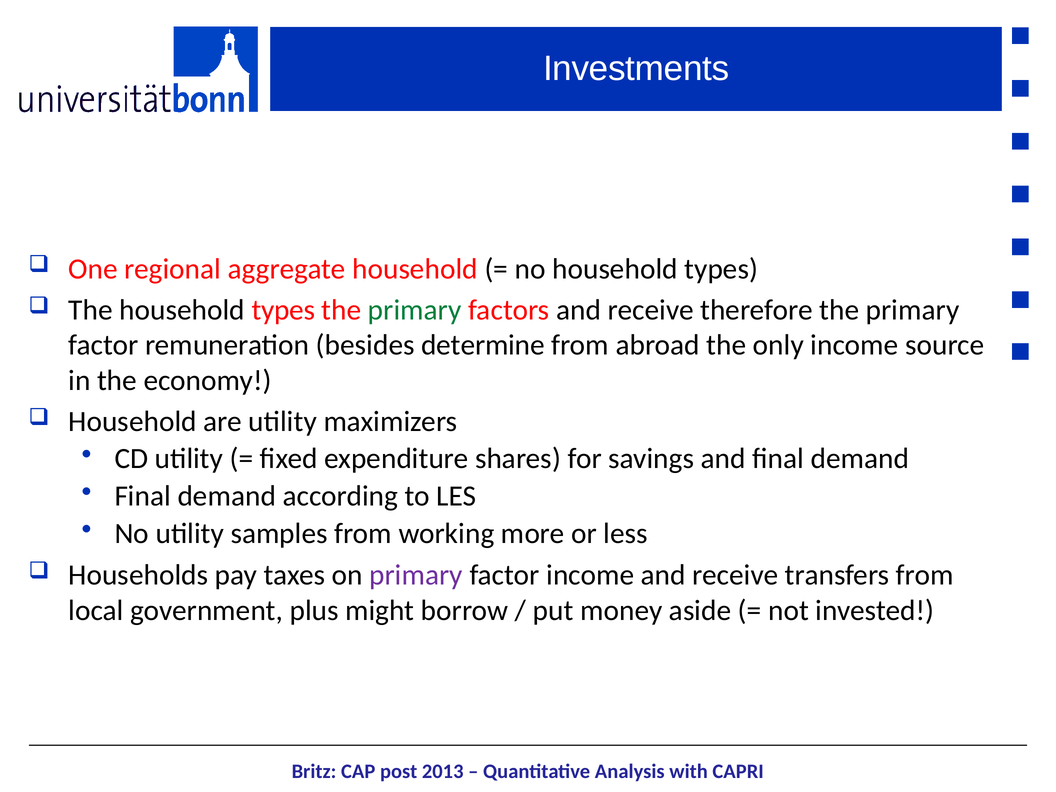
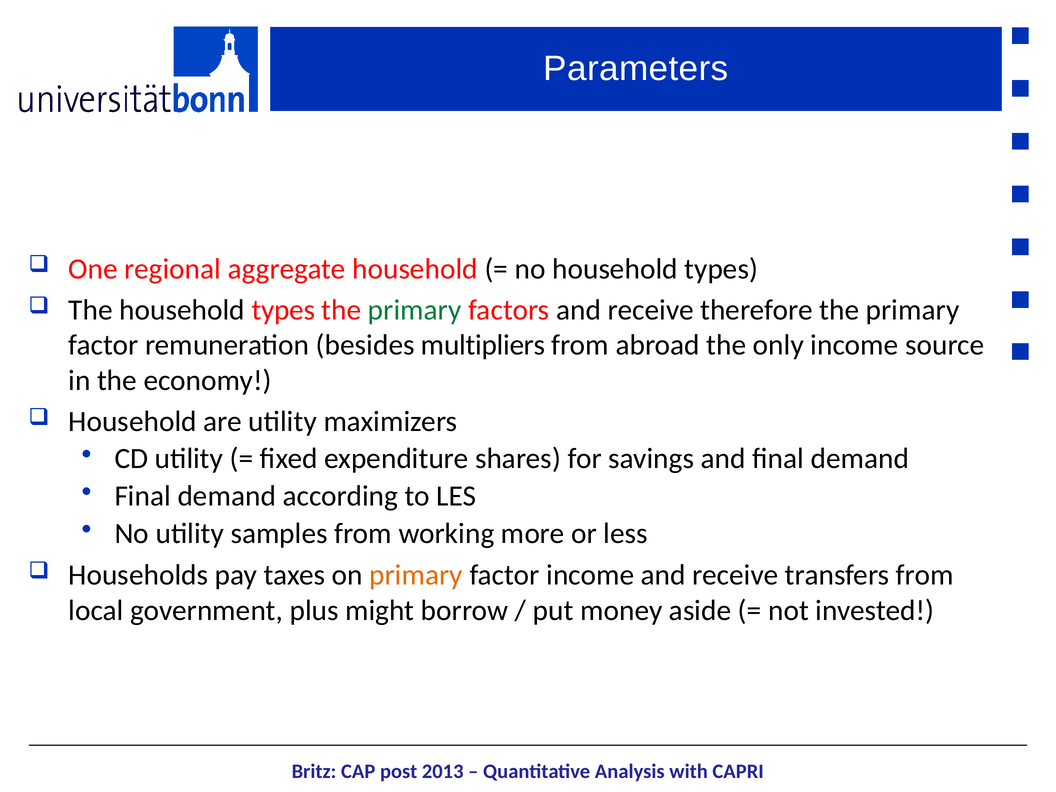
Investments: Investments -> Parameters
determine: determine -> multipliers
primary at (416, 575) colour: purple -> orange
